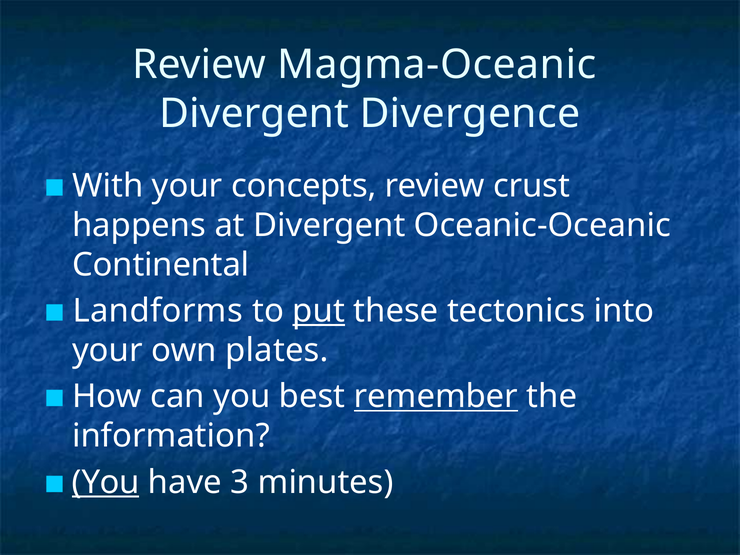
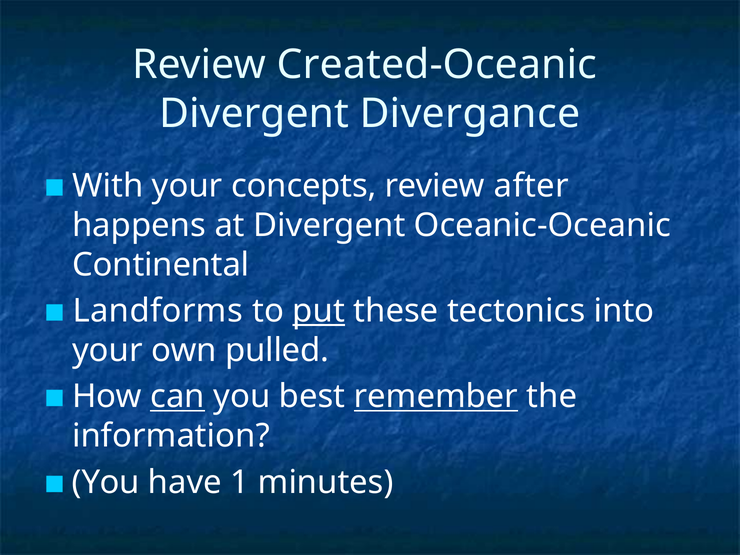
Magma-Oceanic: Magma-Oceanic -> Created-Oceanic
Divergence: Divergence -> Divergance
crust: crust -> after
plates: plates -> pulled
can underline: none -> present
You at (106, 482) underline: present -> none
3: 3 -> 1
